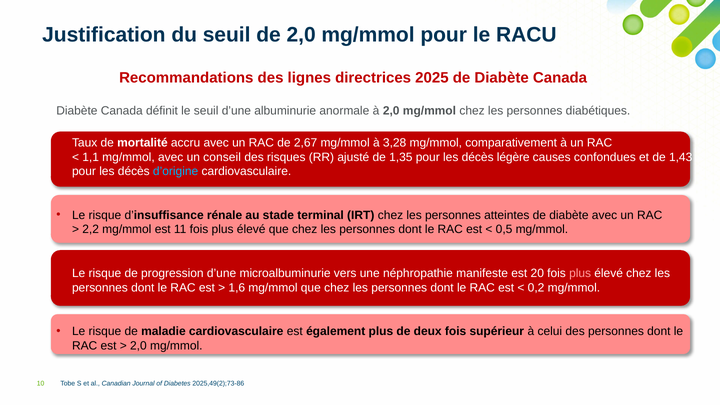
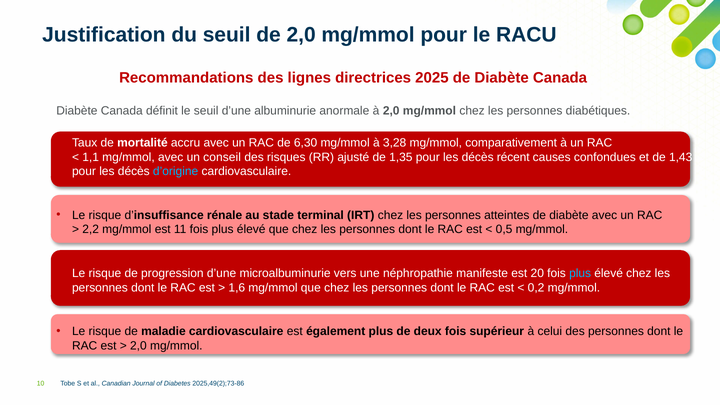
2,67: 2,67 -> 6,30
légère: légère -> récent
plus at (580, 273) colour: pink -> light blue
